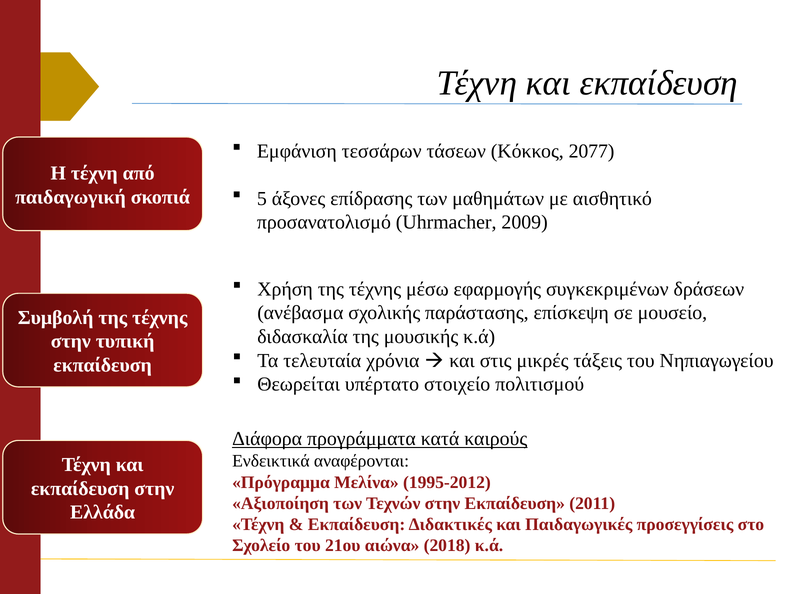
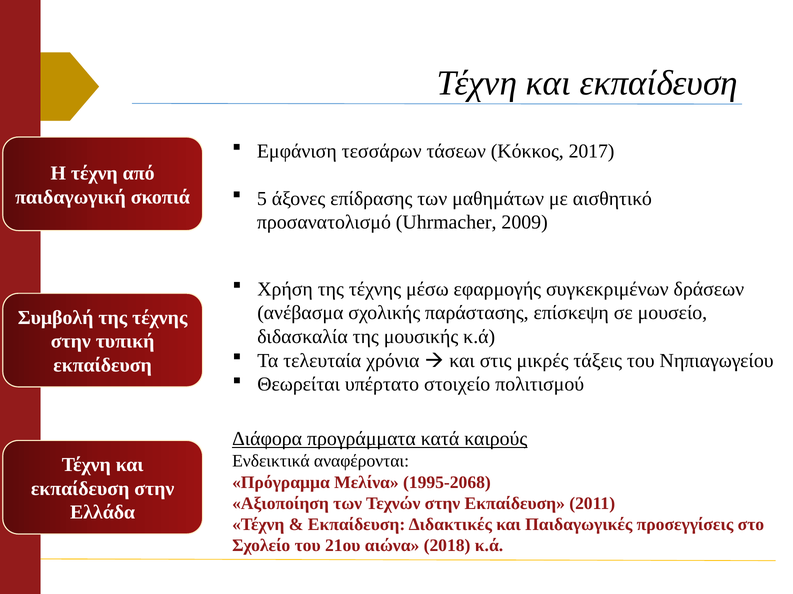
2077: 2077 -> 2017
1995-2012: 1995-2012 -> 1995-2068
